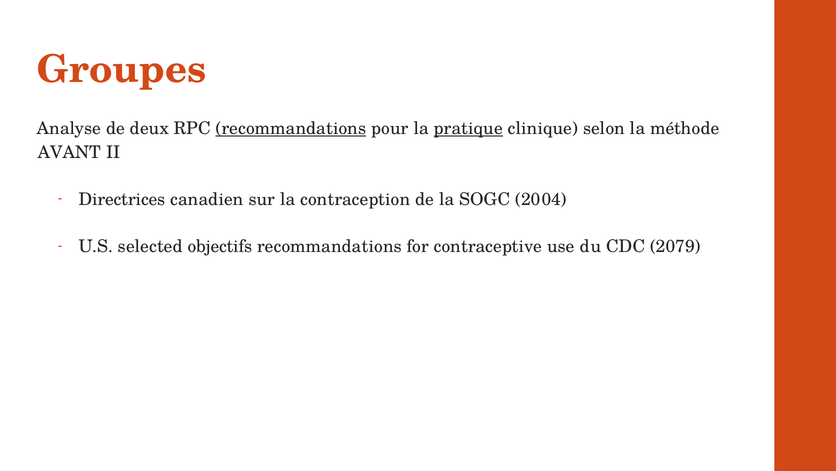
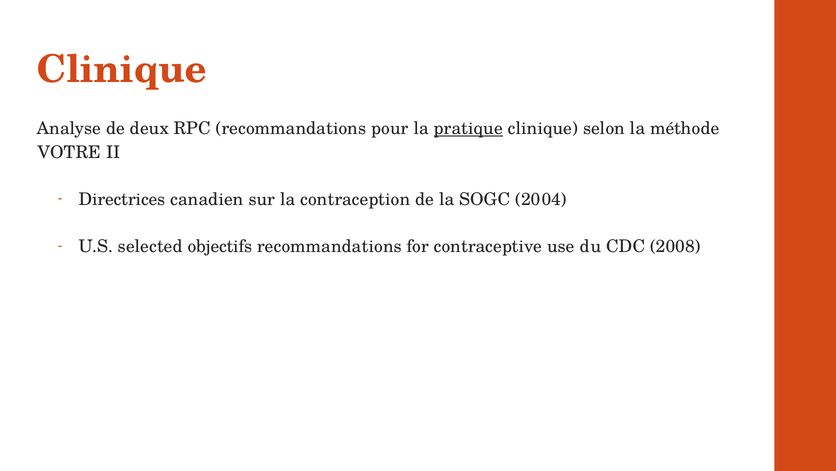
Groupes at (122, 70): Groupes -> Clinique
recommandations at (291, 128) underline: present -> none
AVANT: AVANT -> VOTRE
2079: 2079 -> 2008
